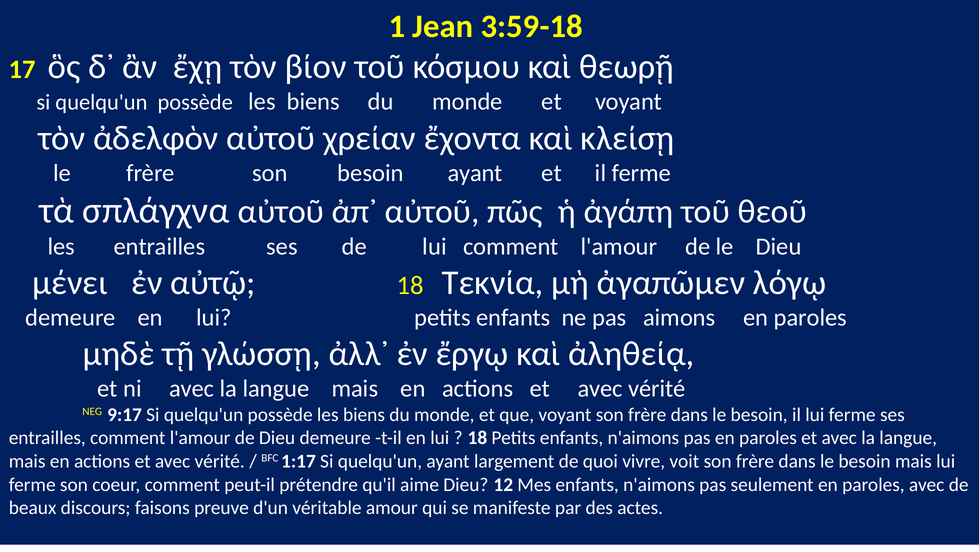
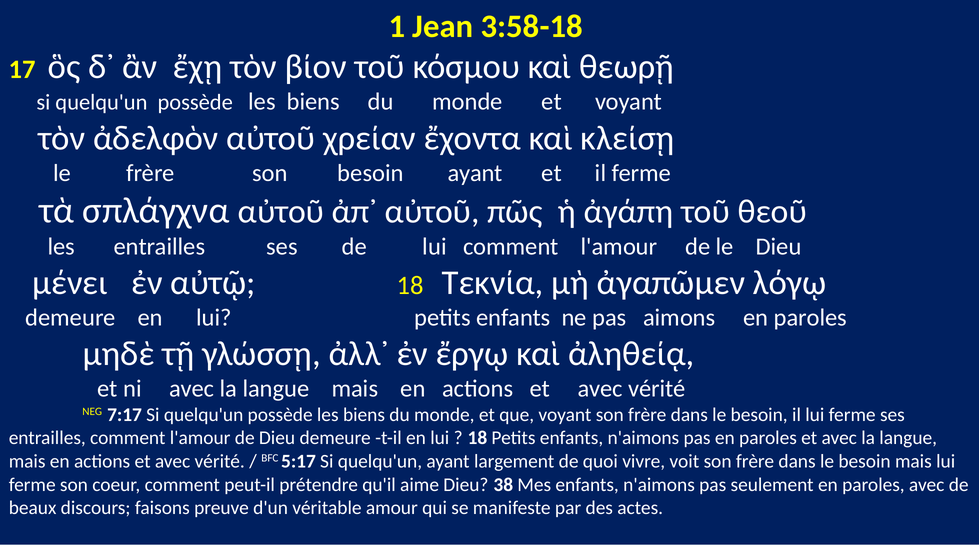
3:59-18: 3:59-18 -> 3:58-18
9:17: 9:17 -> 7:17
1:17: 1:17 -> 5:17
12: 12 -> 38
